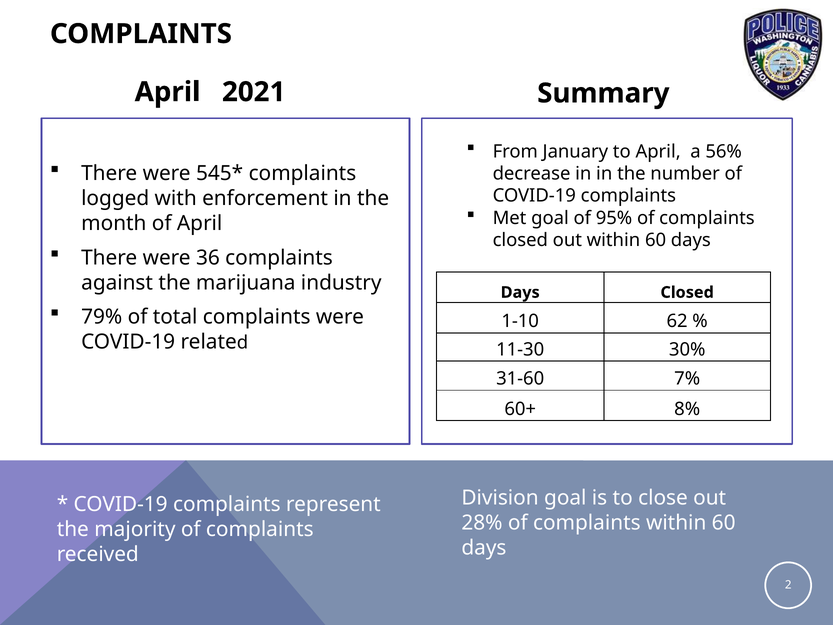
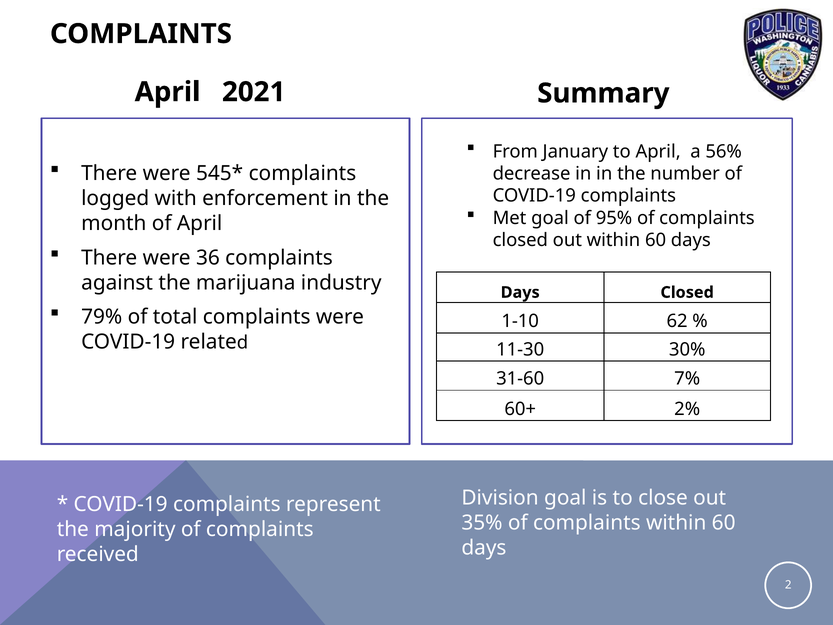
8%: 8% -> 2%
28%: 28% -> 35%
